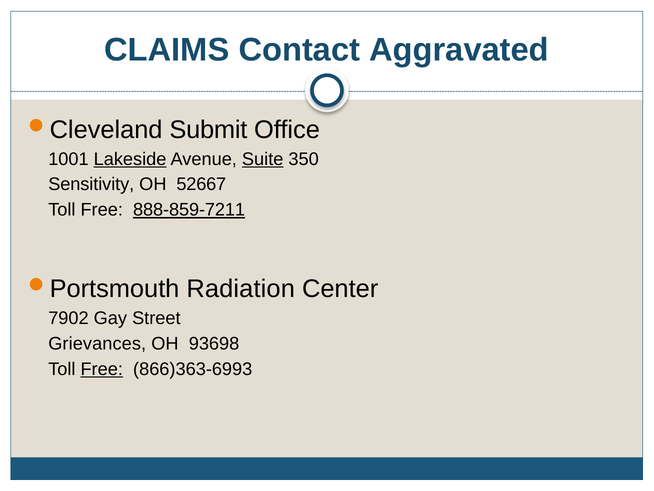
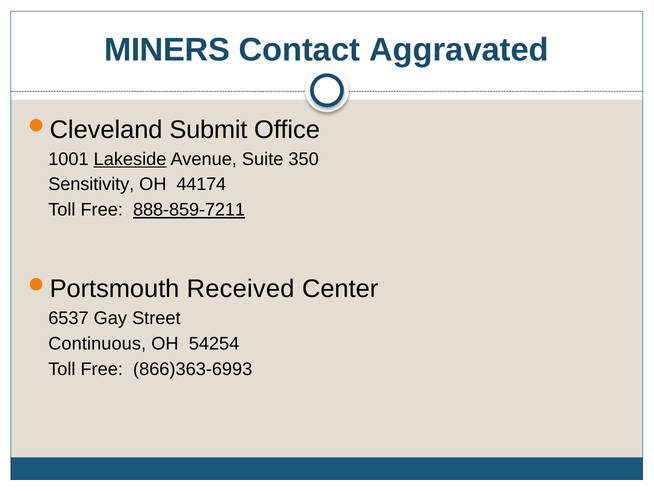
CLAIMS: CLAIMS -> MINERS
Suite underline: present -> none
52667: 52667 -> 44174
Radiation: Radiation -> Received
7902: 7902 -> 6537
Grievances: Grievances -> Continuous
93698: 93698 -> 54254
Free at (102, 369) underline: present -> none
